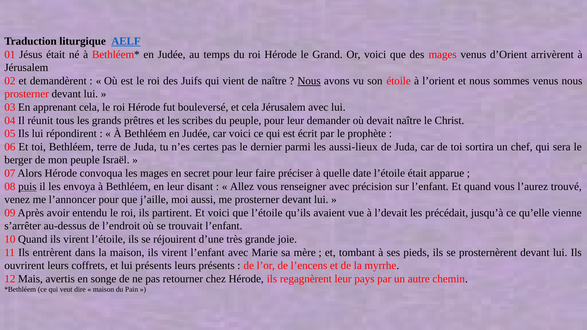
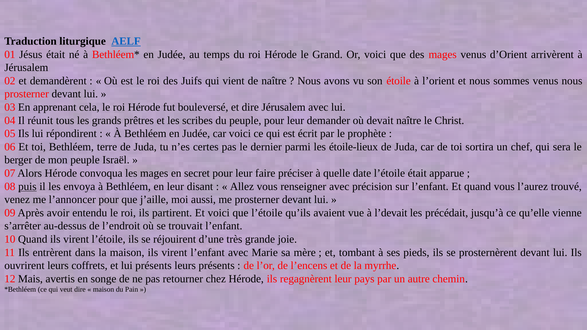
Nous at (309, 81) underline: present -> none
et cela: cela -> dire
aussi-lieux: aussi-lieux -> étoile-lieux
